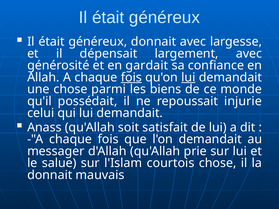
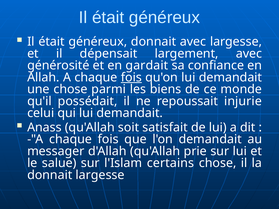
lui at (188, 77) underline: present -> none
courtois: courtois -> certains
donnait mauvais: mauvais -> largesse
